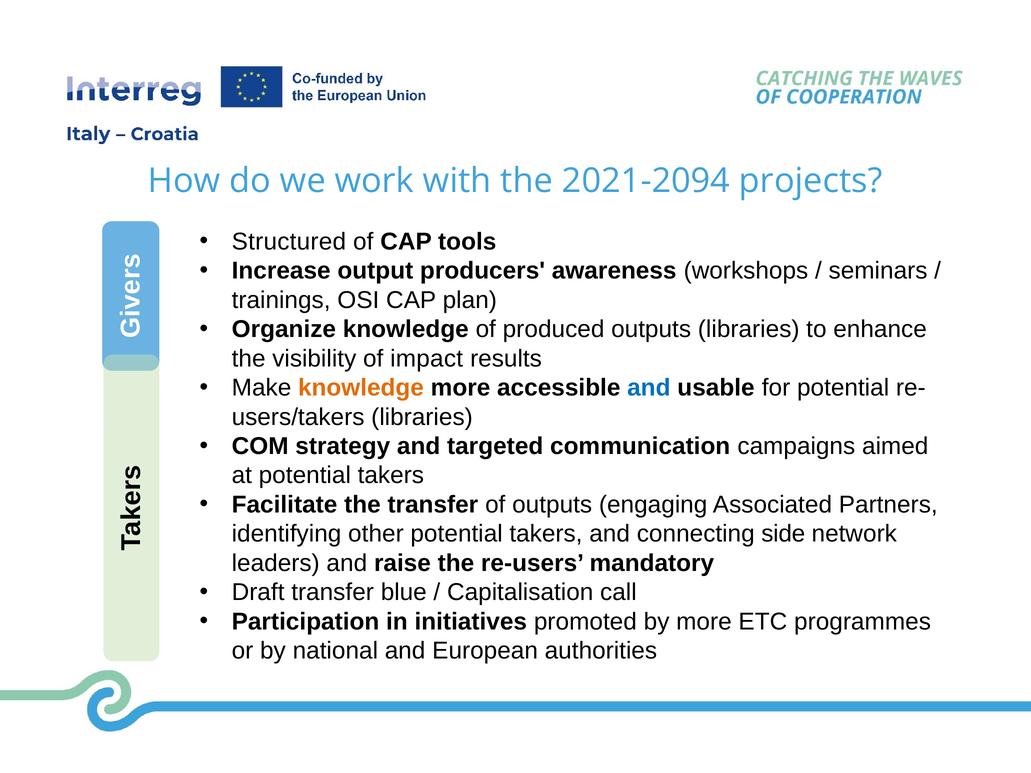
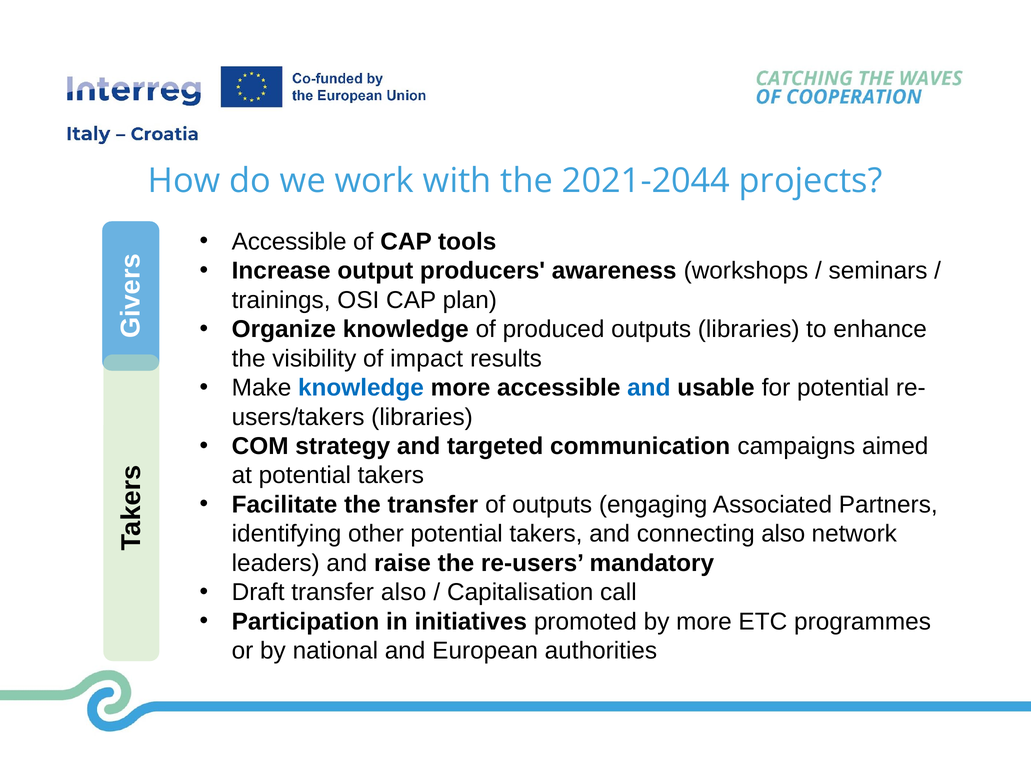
2021-2094: 2021-2094 -> 2021-2044
Structured at (289, 242): Structured -> Accessible
knowledge at (361, 388) colour: orange -> blue
connecting side: side -> also
transfer blue: blue -> also
